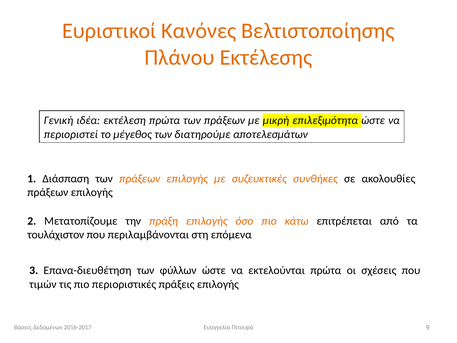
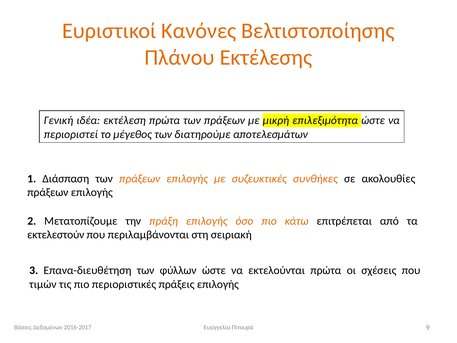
τουλάχιστον: τουλάχιστον -> εκτελεστούν
επόμενα: επόμενα -> σειριακή
